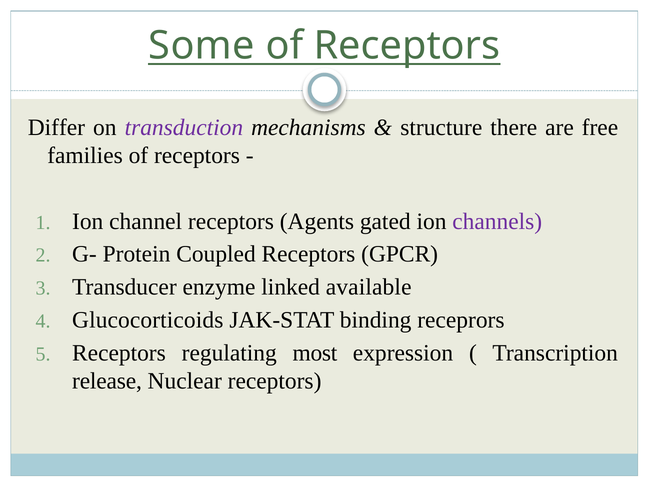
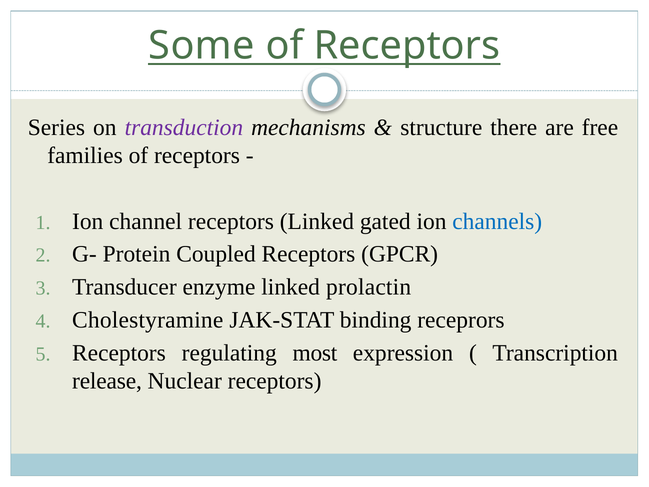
Differ: Differ -> Series
receptors Agents: Agents -> Linked
channels colour: purple -> blue
available: available -> prolactin
Glucocorticoids: Glucocorticoids -> Cholestyramine
